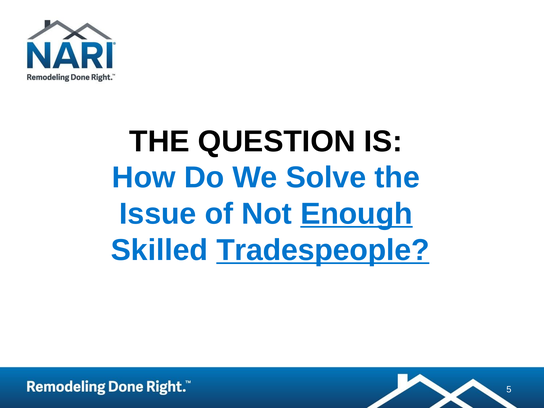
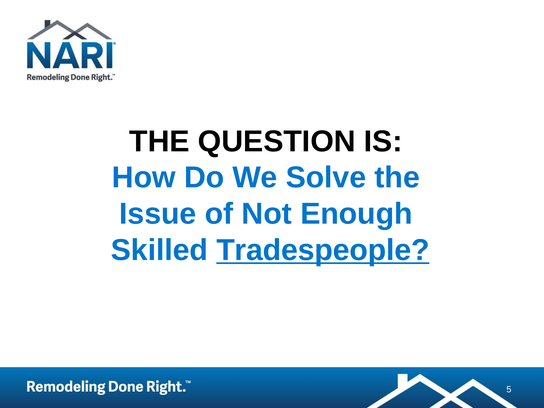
Enough underline: present -> none
